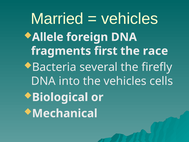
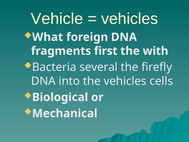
Married: Married -> Vehicle
Allele: Allele -> What
race: race -> with
